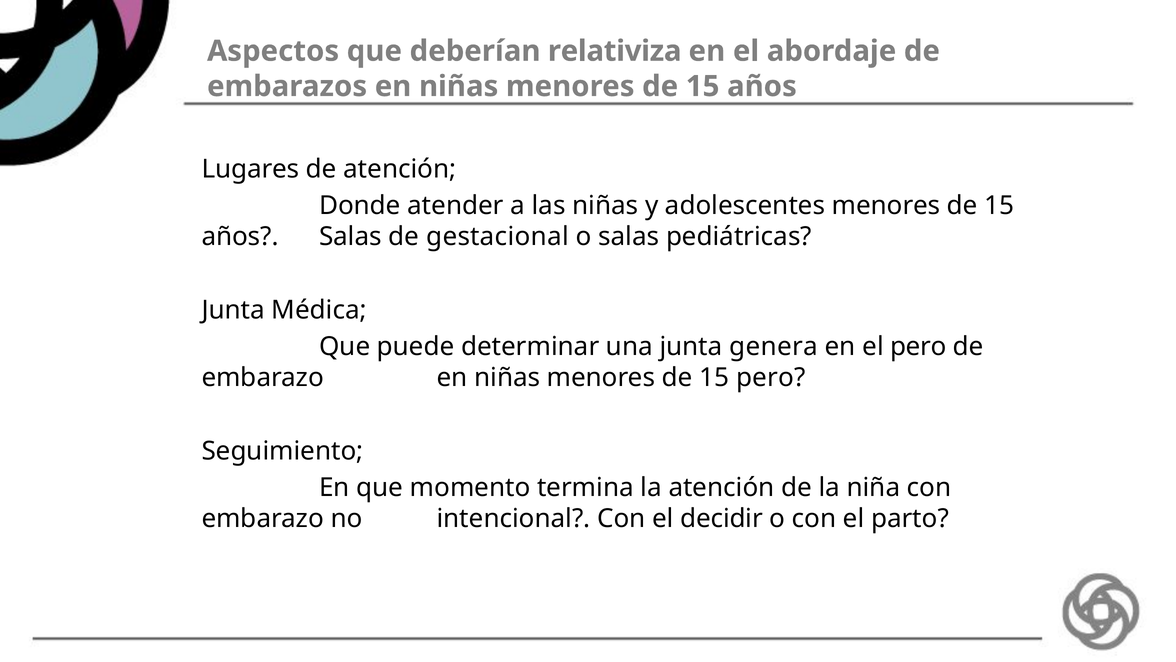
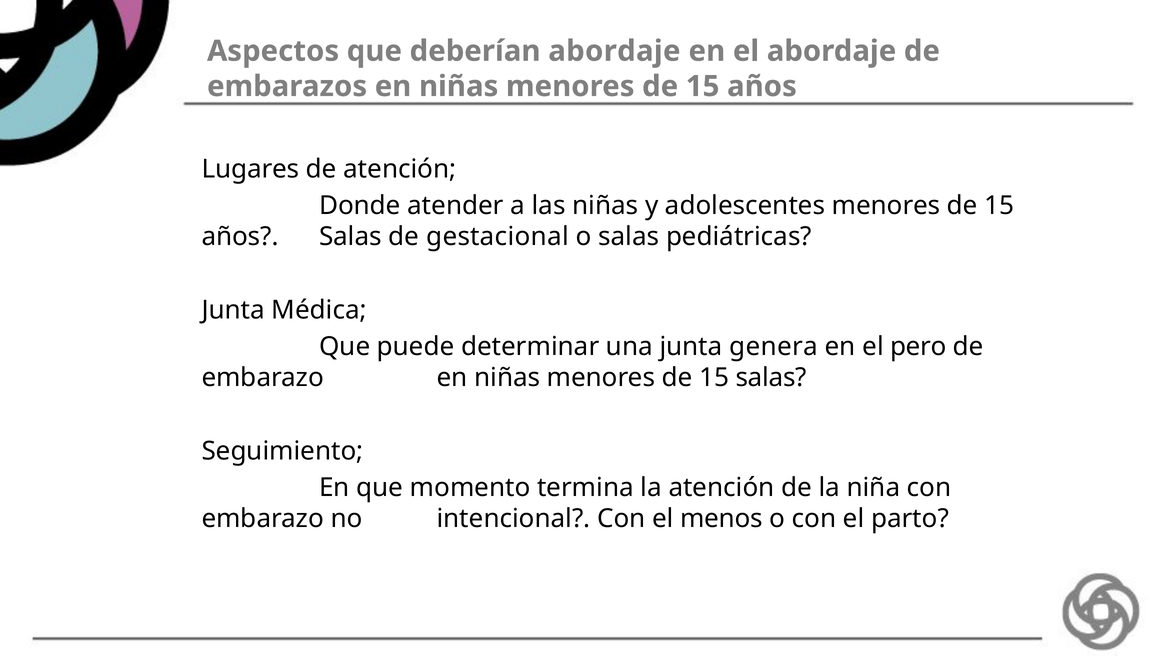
deberían relativiza: relativiza -> abordaje
15 pero: pero -> salas
decidir: decidir -> menos
